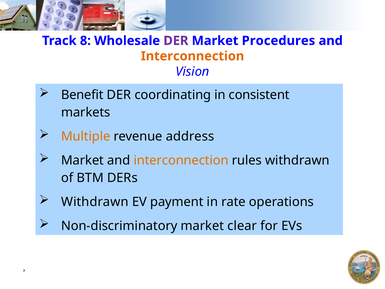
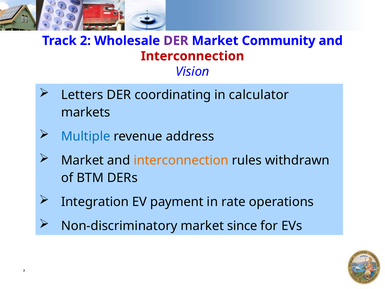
8: 8 -> 2
Procedures: Procedures -> Community
Interconnection at (193, 56) colour: orange -> red
Benefit: Benefit -> Letters
consistent: consistent -> calculator
Multiple colour: orange -> blue
Withdrawn at (95, 202): Withdrawn -> Integration
clear: clear -> since
